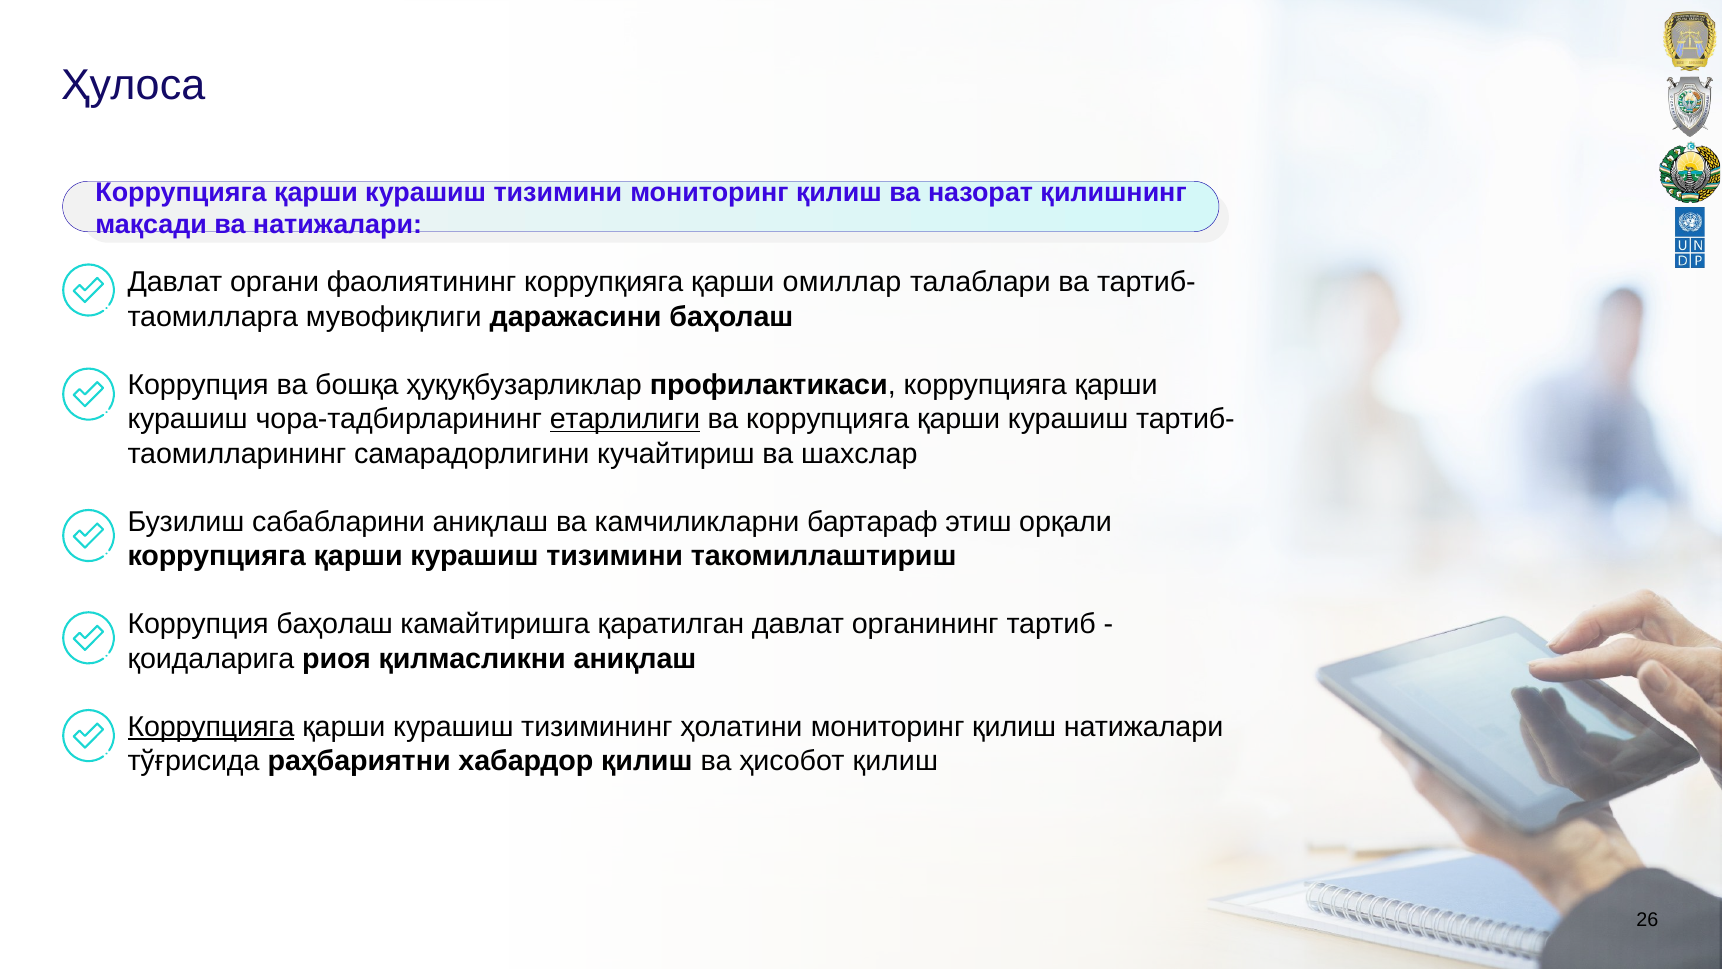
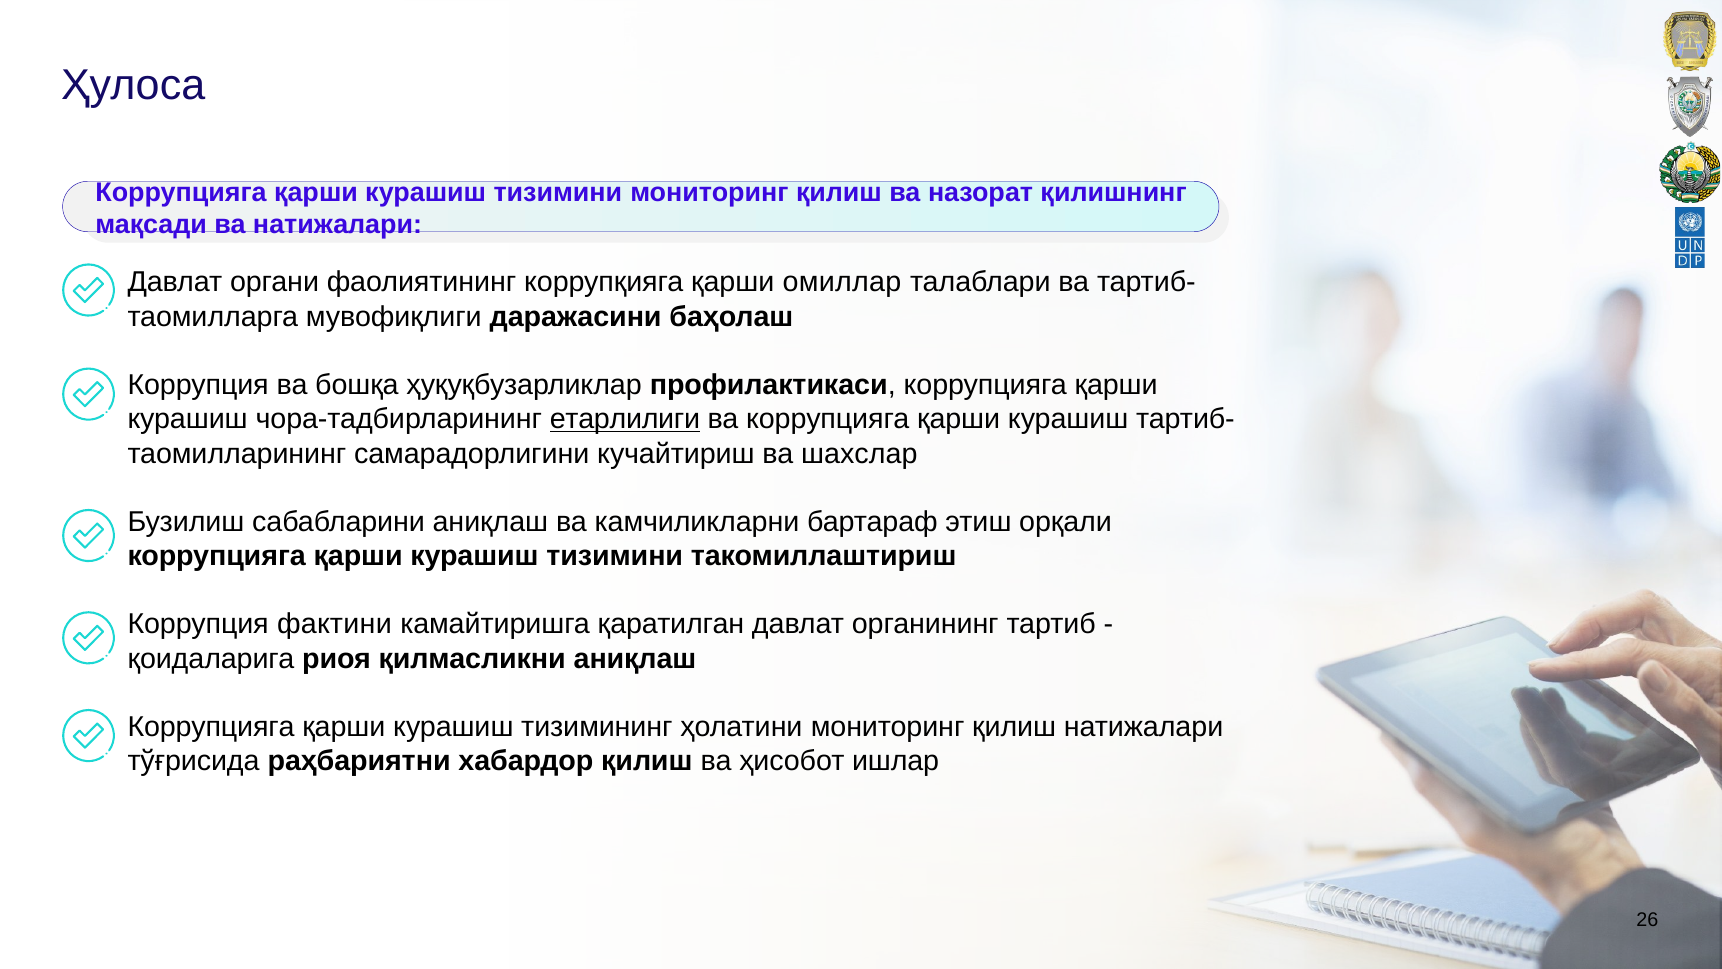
Коррупция баҳолаш: баҳолаш -> фактини
Коррупцияга at (211, 727) underline: present -> none
ҳисобот қилиш: қилиш -> ишлар
